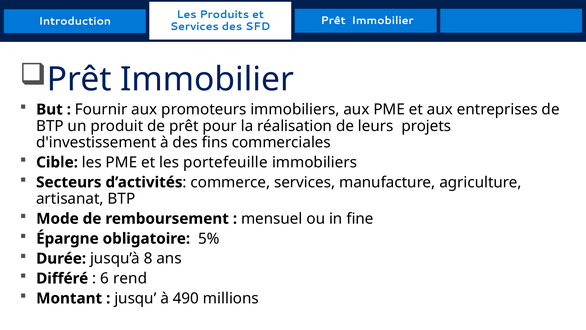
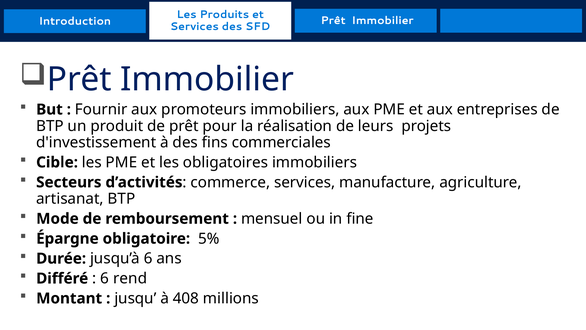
portefeuille: portefeuille -> obligatoires
jusqu’à 8: 8 -> 6
490: 490 -> 408
